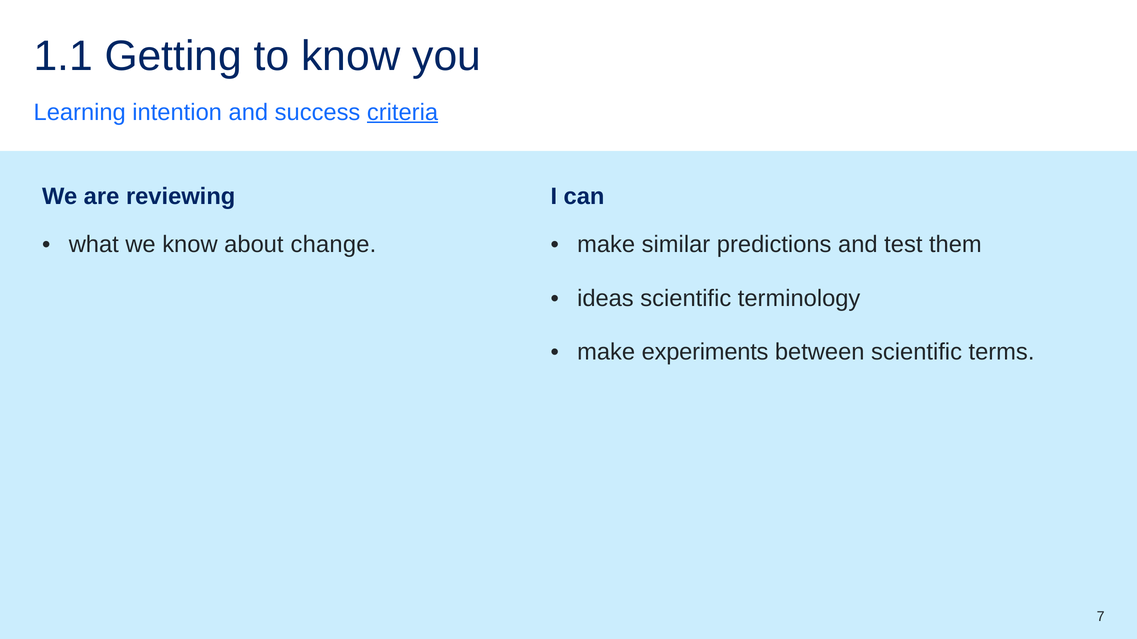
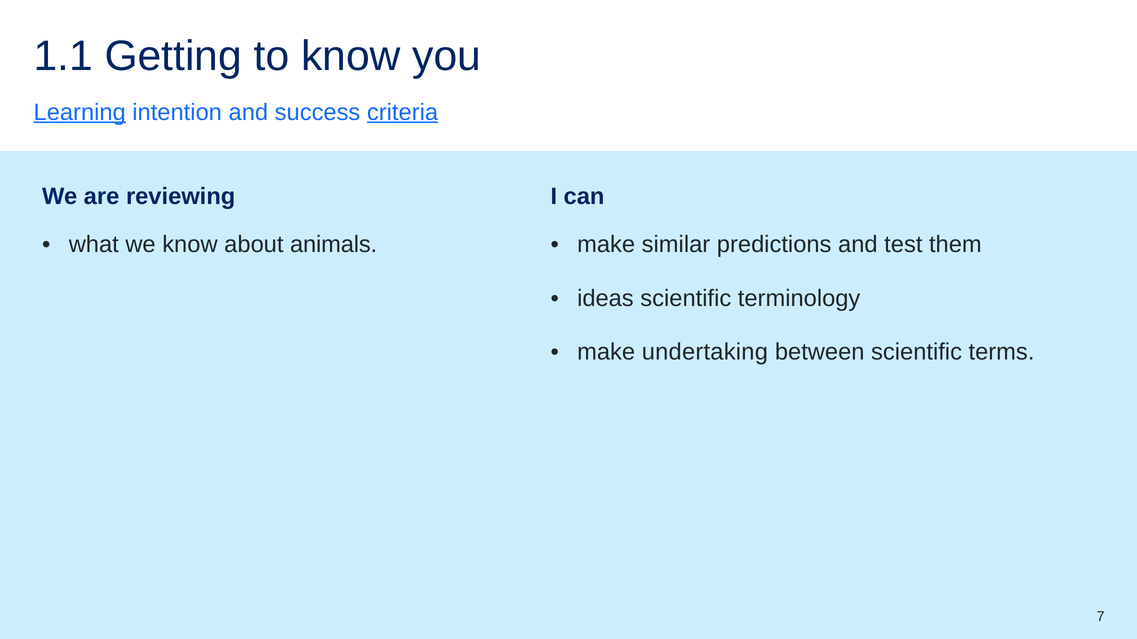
Learning underline: none -> present
change: change -> animals
experiments: experiments -> undertaking
